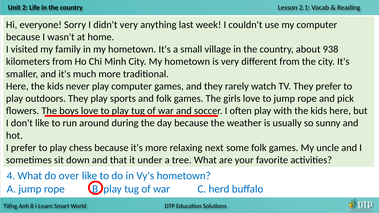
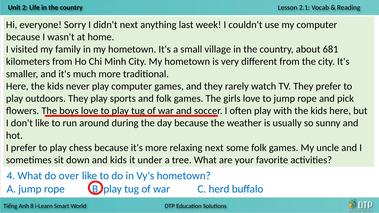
didn't very: very -> next
938: 938 -> 681
and that: that -> kids
